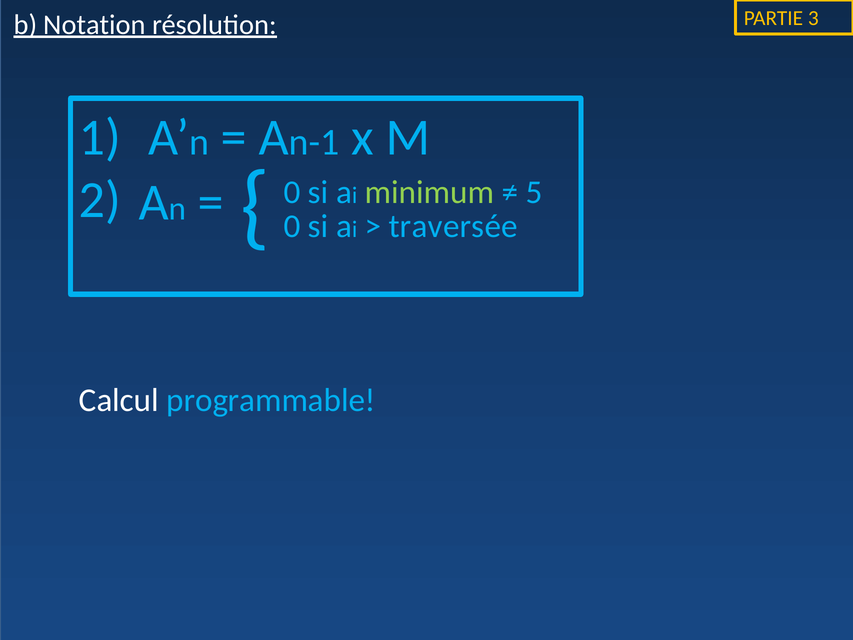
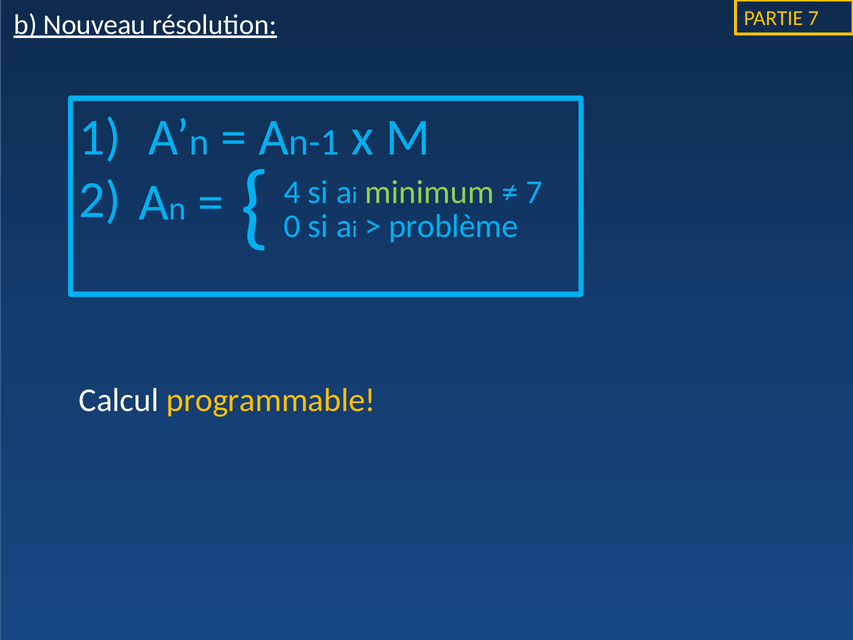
Notation: Notation -> Nouveau
PARTIE 3: 3 -> 7
0 at (292, 192): 0 -> 4
5 at (534, 192): 5 -> 7
traversée: traversée -> problème
programmable colour: light blue -> yellow
